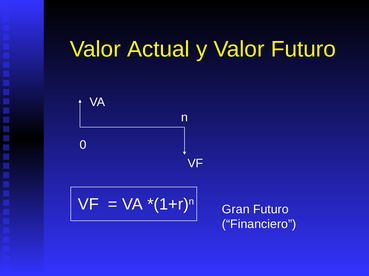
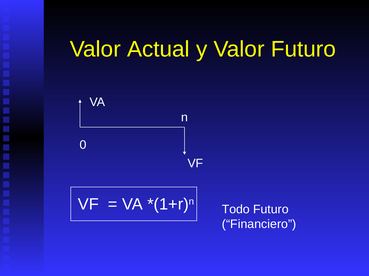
Gran: Gran -> Todo
